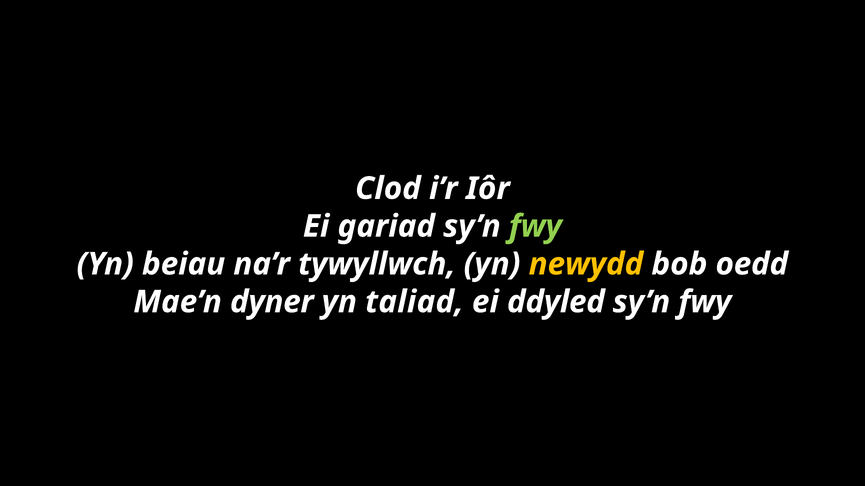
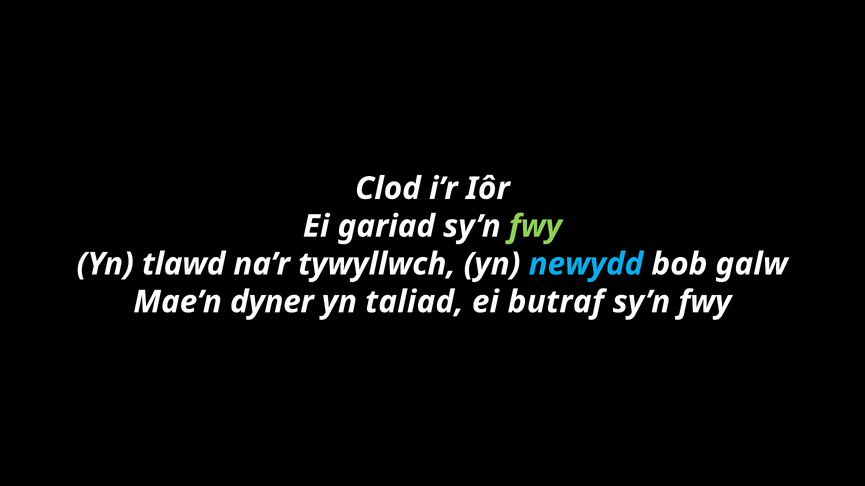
beiau: beiau -> tlawd
newydd colour: yellow -> light blue
oedd: oedd -> galw
ddyled: ddyled -> butraf
